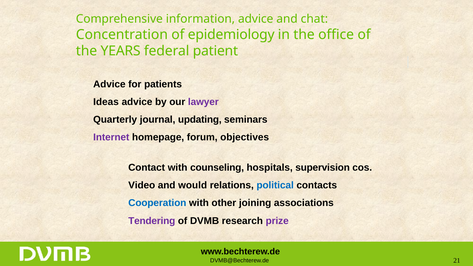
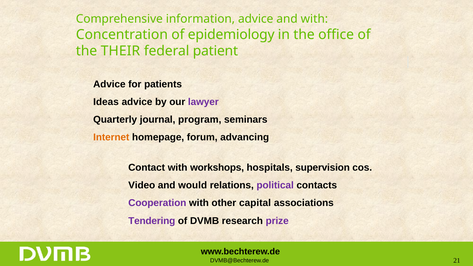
and chat: chat -> with
YEARS: YEARS -> THEIR
updating: updating -> program
Internet colour: purple -> orange
objectives: objectives -> advancing
counseling: counseling -> workshops
political colour: blue -> purple
Cooperation colour: blue -> purple
joining: joining -> capital
